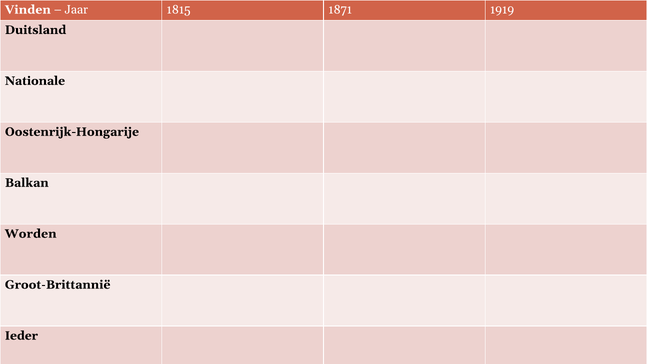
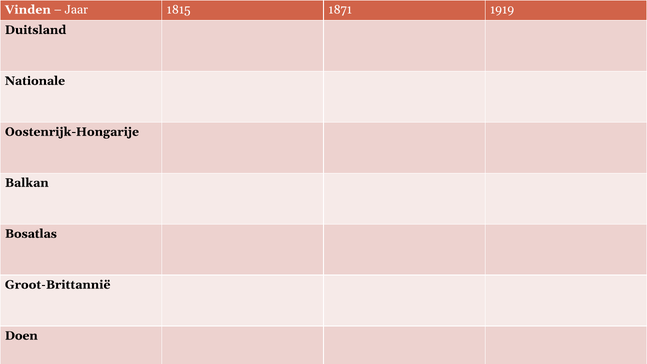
Worden: Worden -> Bosatlas
Ieder: Ieder -> Doen
